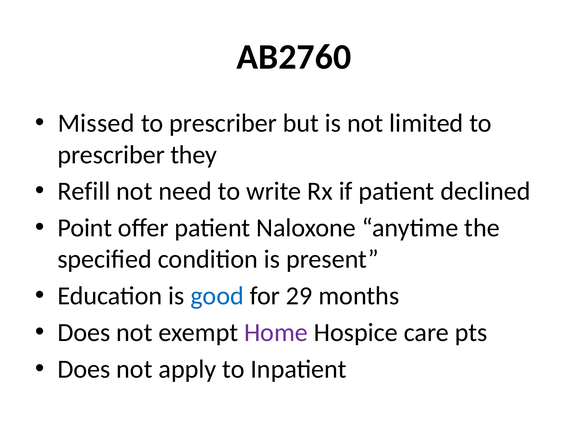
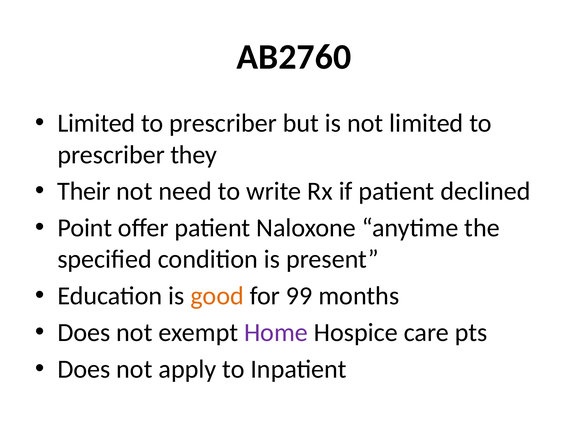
Missed at (96, 123): Missed -> Limited
Refill: Refill -> Their
good colour: blue -> orange
29: 29 -> 99
